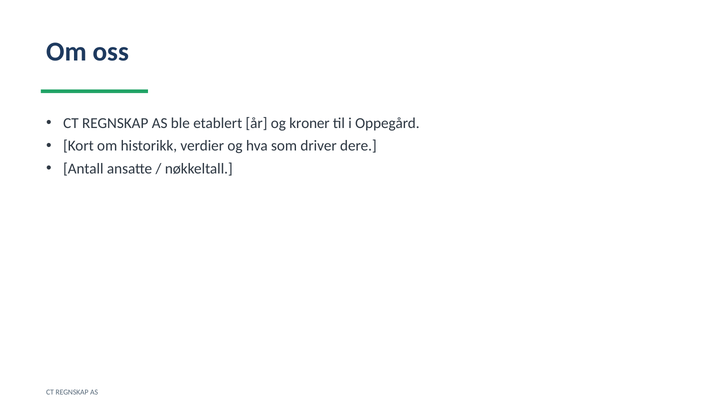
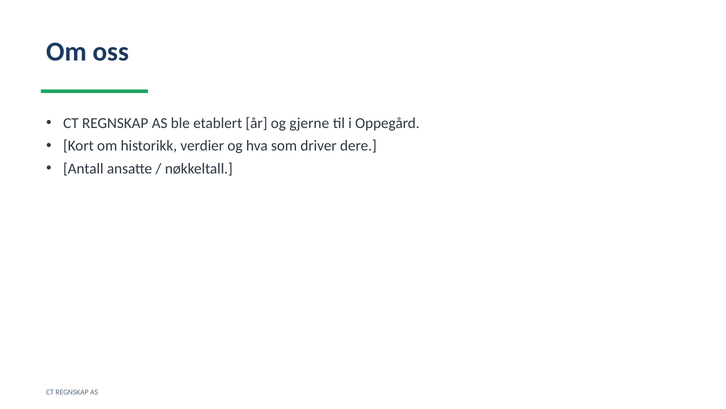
kroner: kroner -> gjerne
